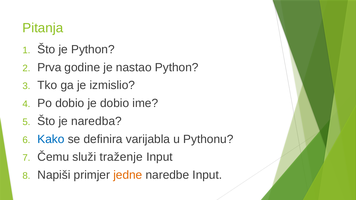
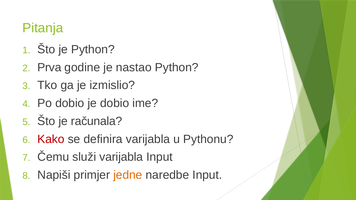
naredba: naredba -> računala
Kako colour: blue -> red
služi traženje: traženje -> varijabla
